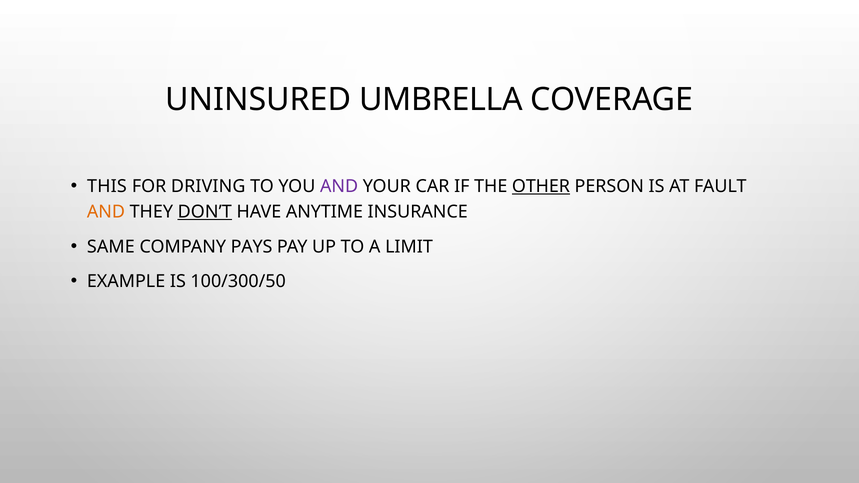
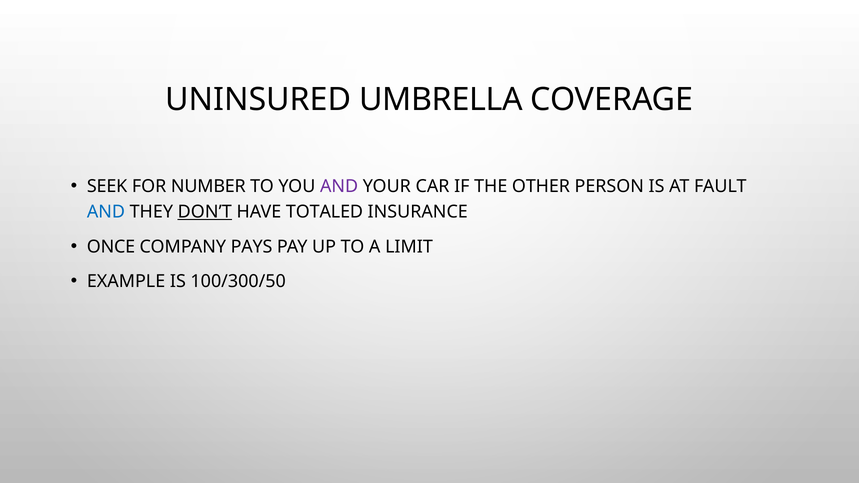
THIS: THIS -> SEEK
DRIVING: DRIVING -> NUMBER
OTHER underline: present -> none
AND at (106, 212) colour: orange -> blue
ANYTIME: ANYTIME -> TOTALED
SAME: SAME -> ONCE
